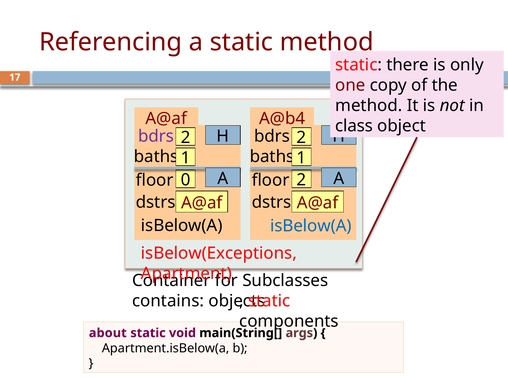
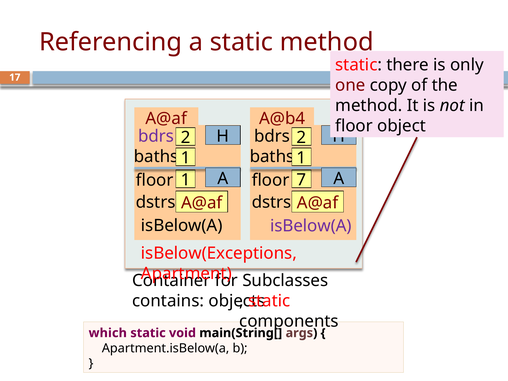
class at (354, 126): class -> floor
floor 0: 0 -> 1
floor 2: 2 -> 7
isBelow(A at (311, 226) colour: blue -> purple
about: about -> which
